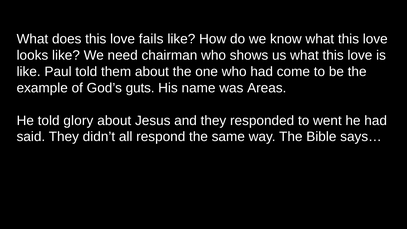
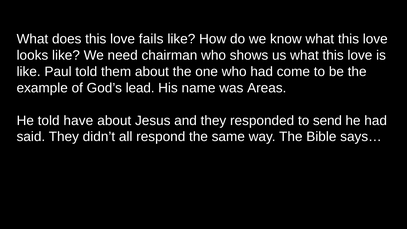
guts: guts -> lead
glory: glory -> have
went: went -> send
